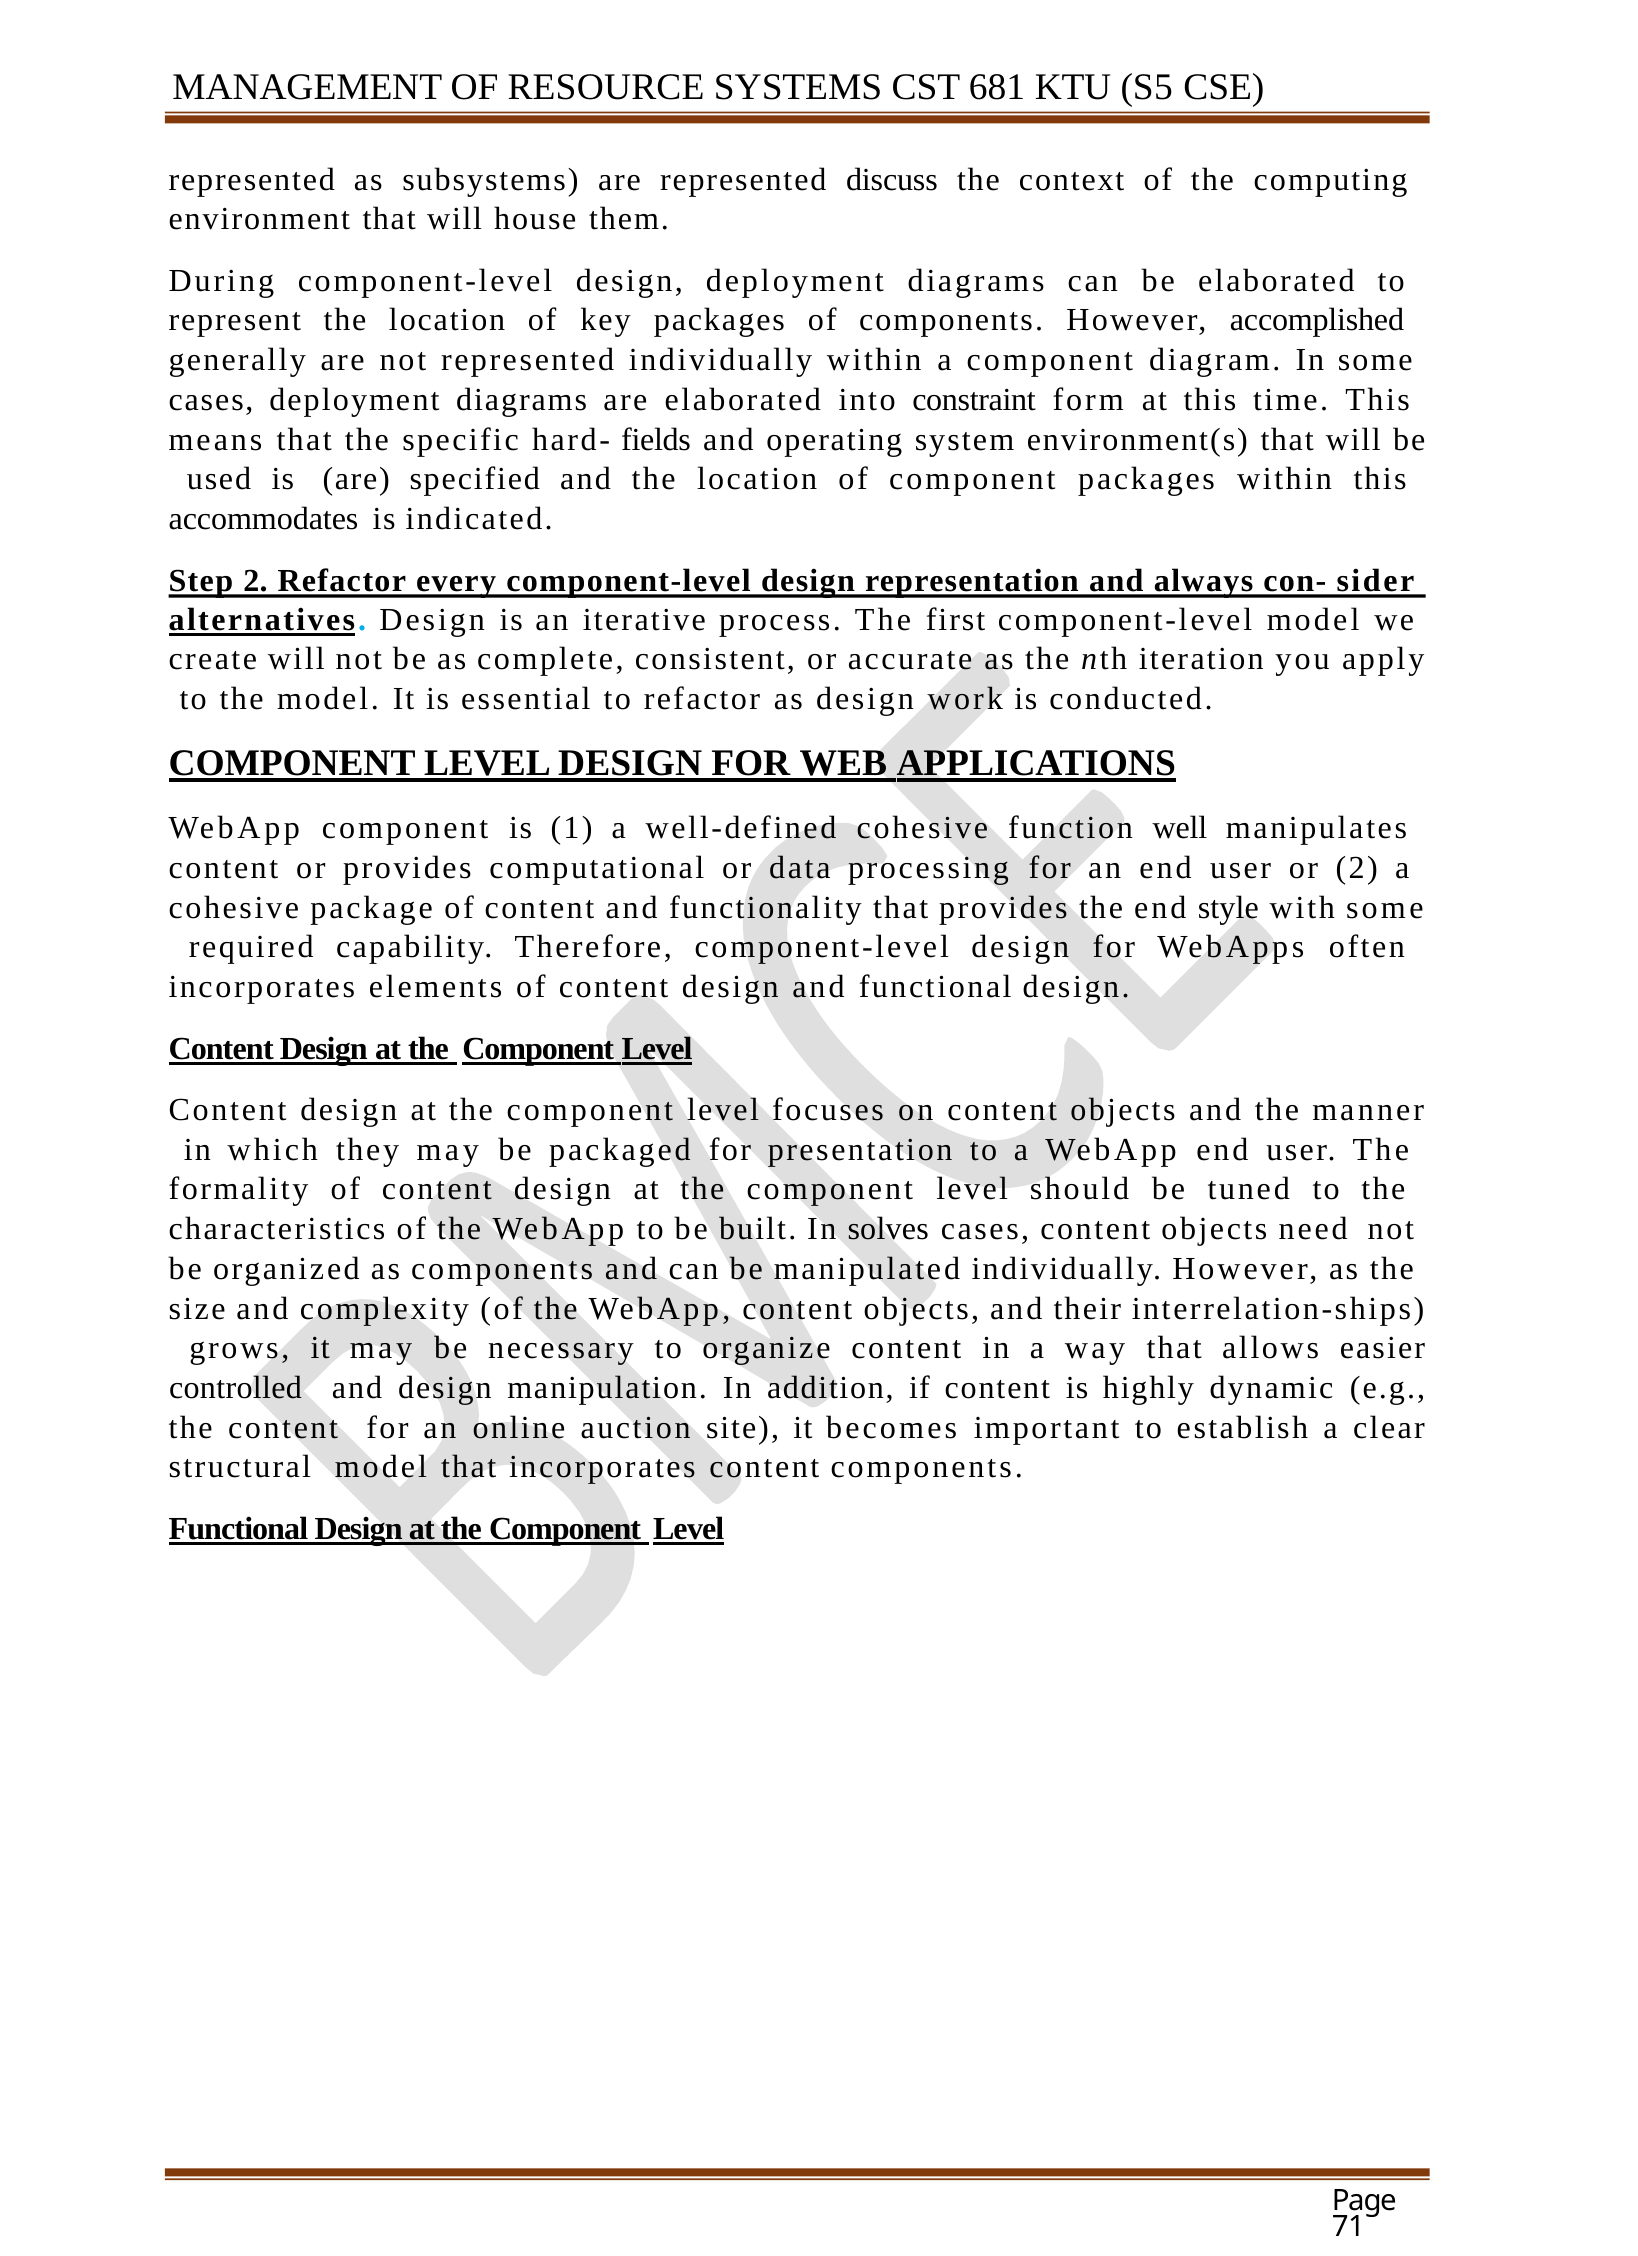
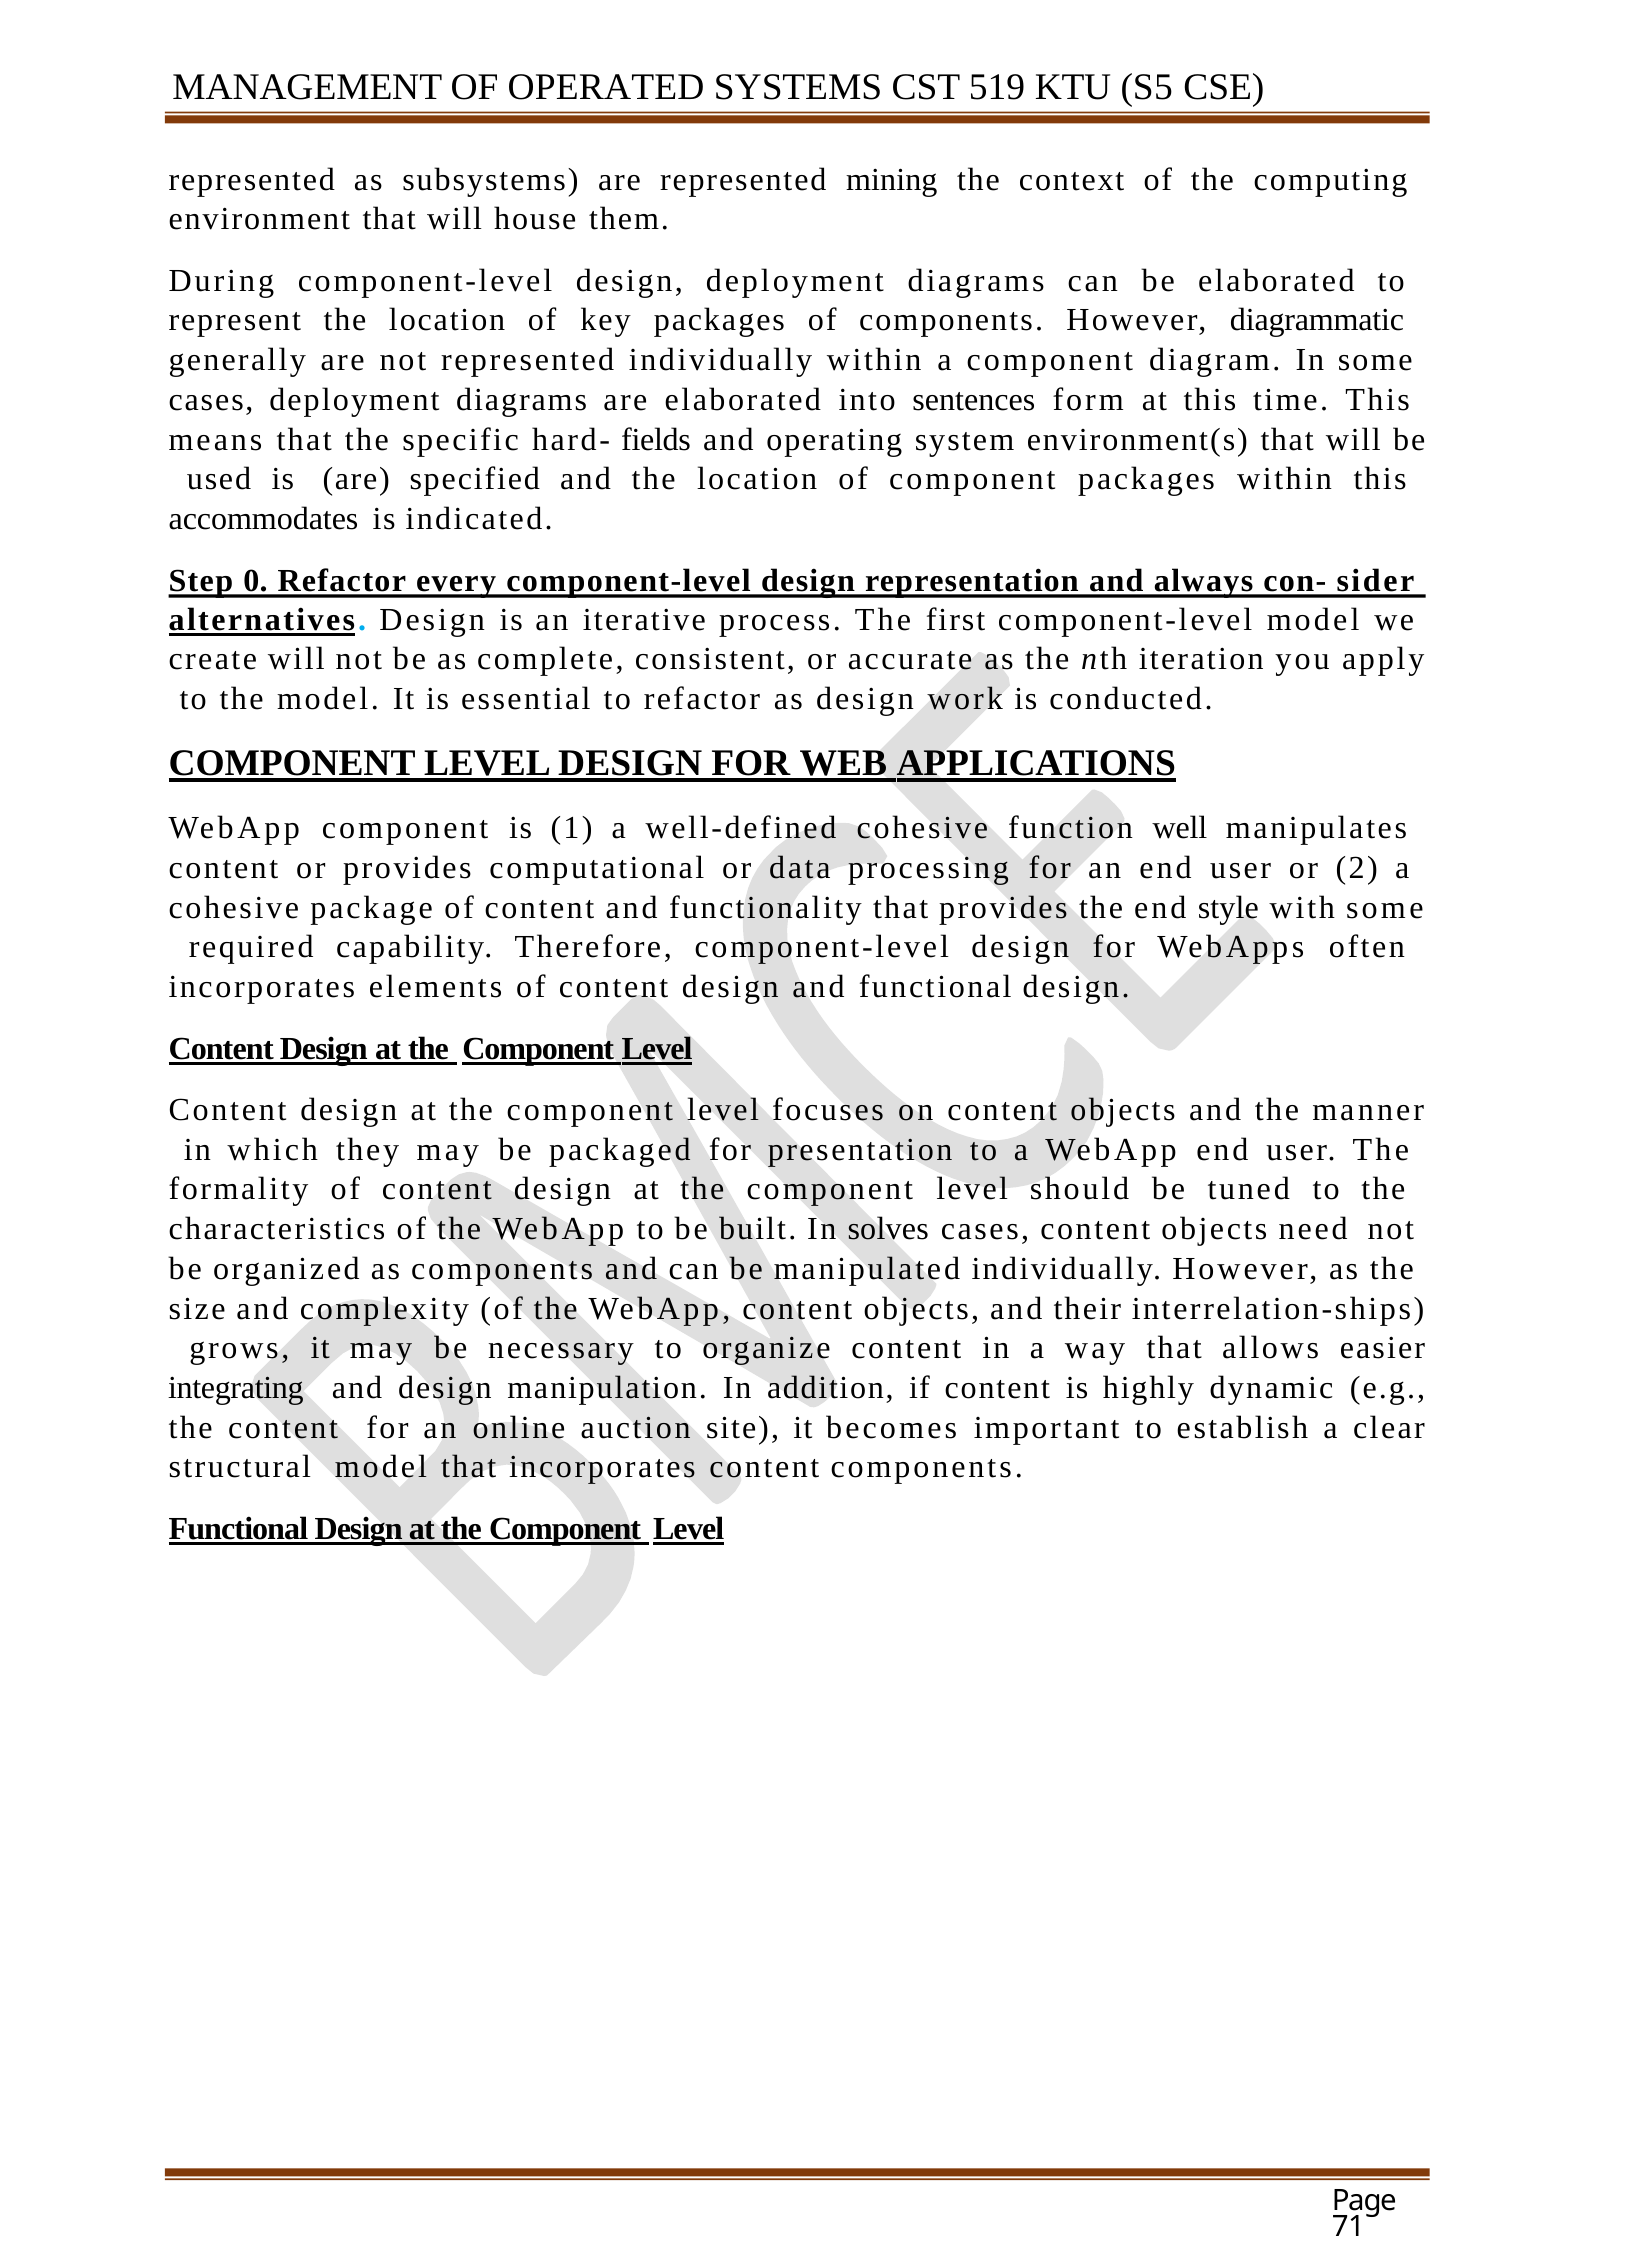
RESOURCE: RESOURCE -> OPERATED
681: 681 -> 519
discuss: discuss -> mining
accomplished: accomplished -> diagrammatic
constraint: constraint -> sentences
Step 2: 2 -> 0
controlled: controlled -> integrating
